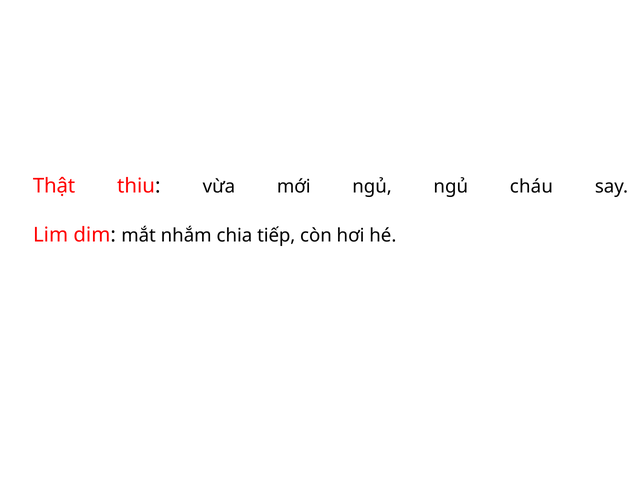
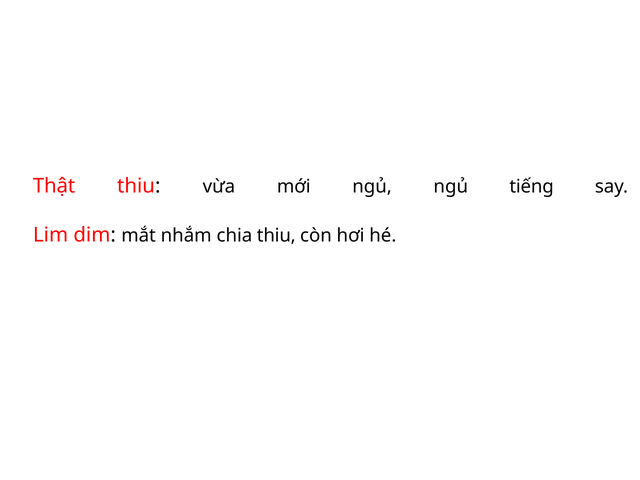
cháu: cháu -> tiếng
chia tiếp: tiếp -> thiu
